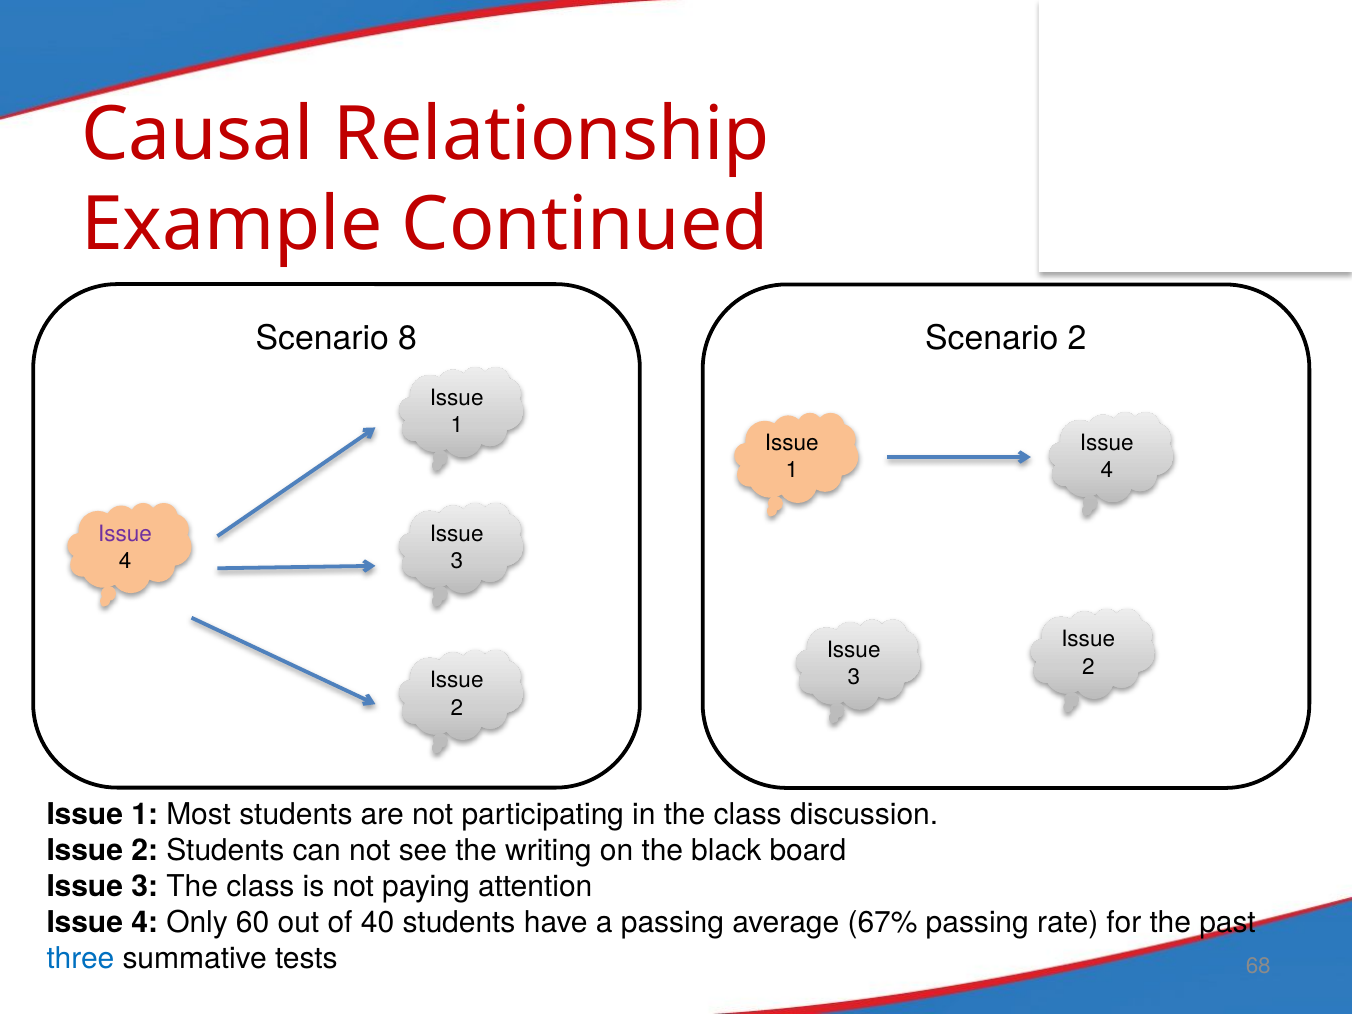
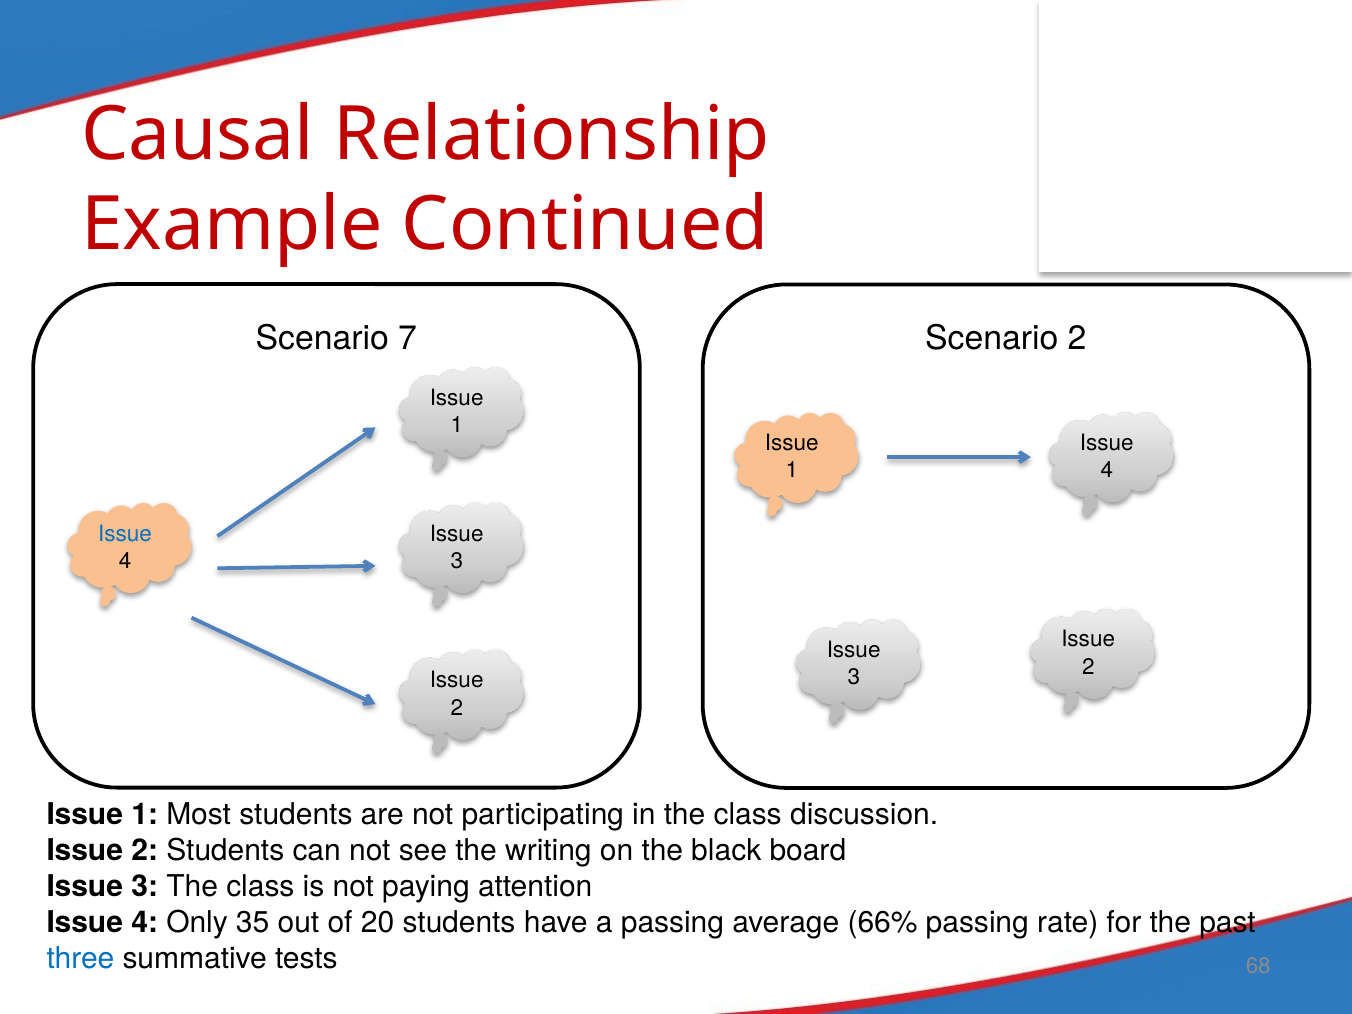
8: 8 -> 7
Issue at (125, 534) colour: purple -> blue
60: 60 -> 35
40: 40 -> 20
67%: 67% -> 66%
